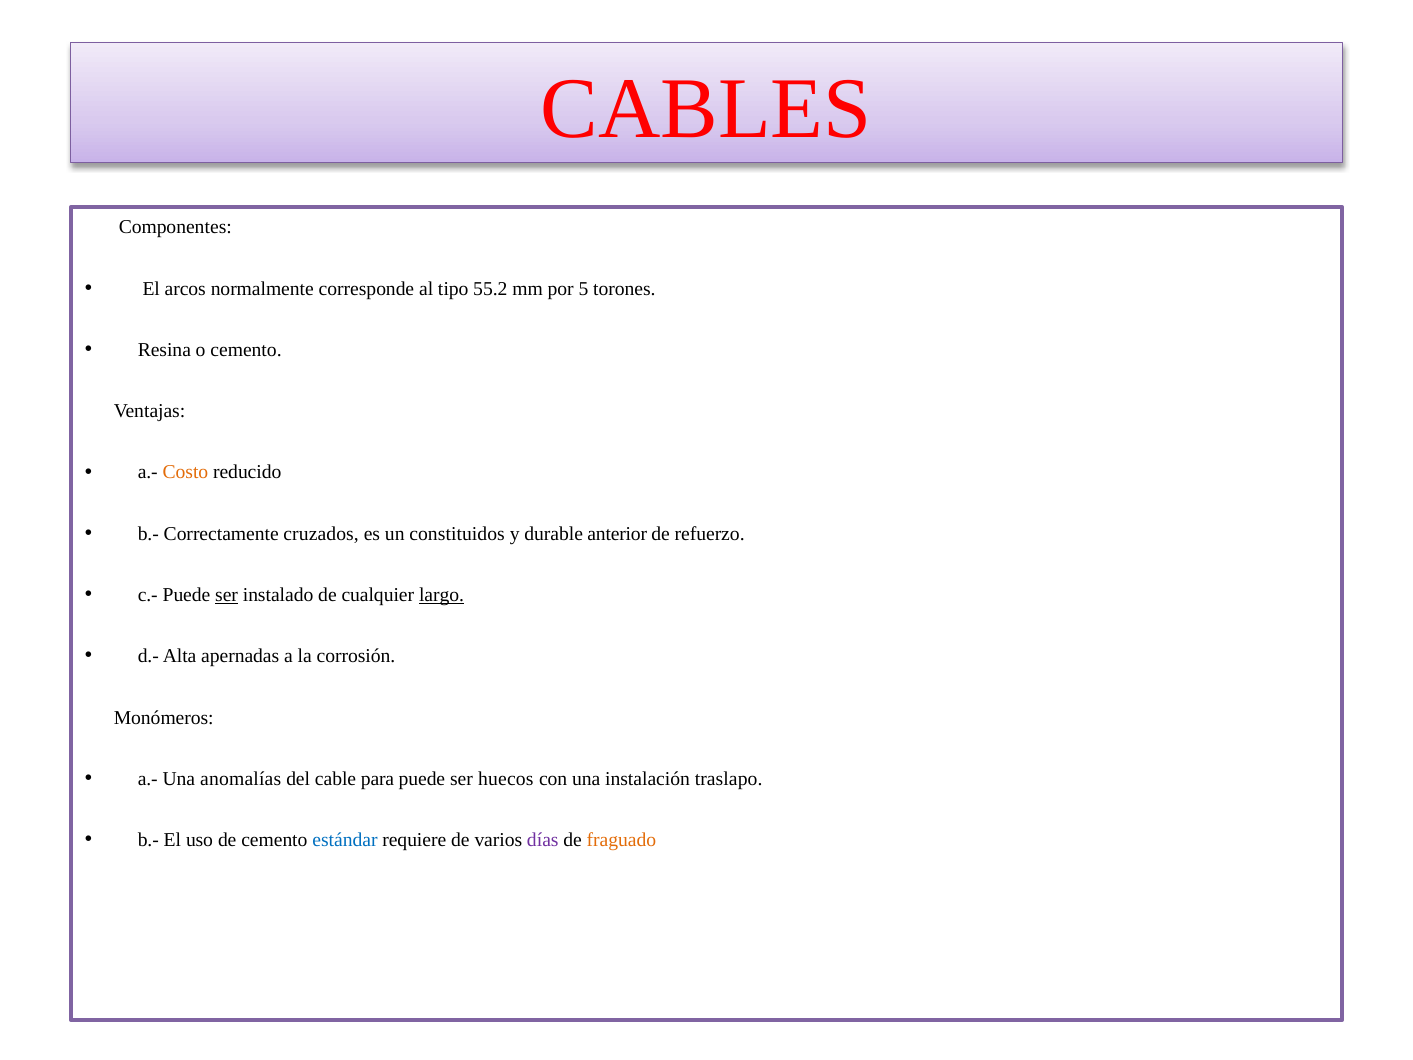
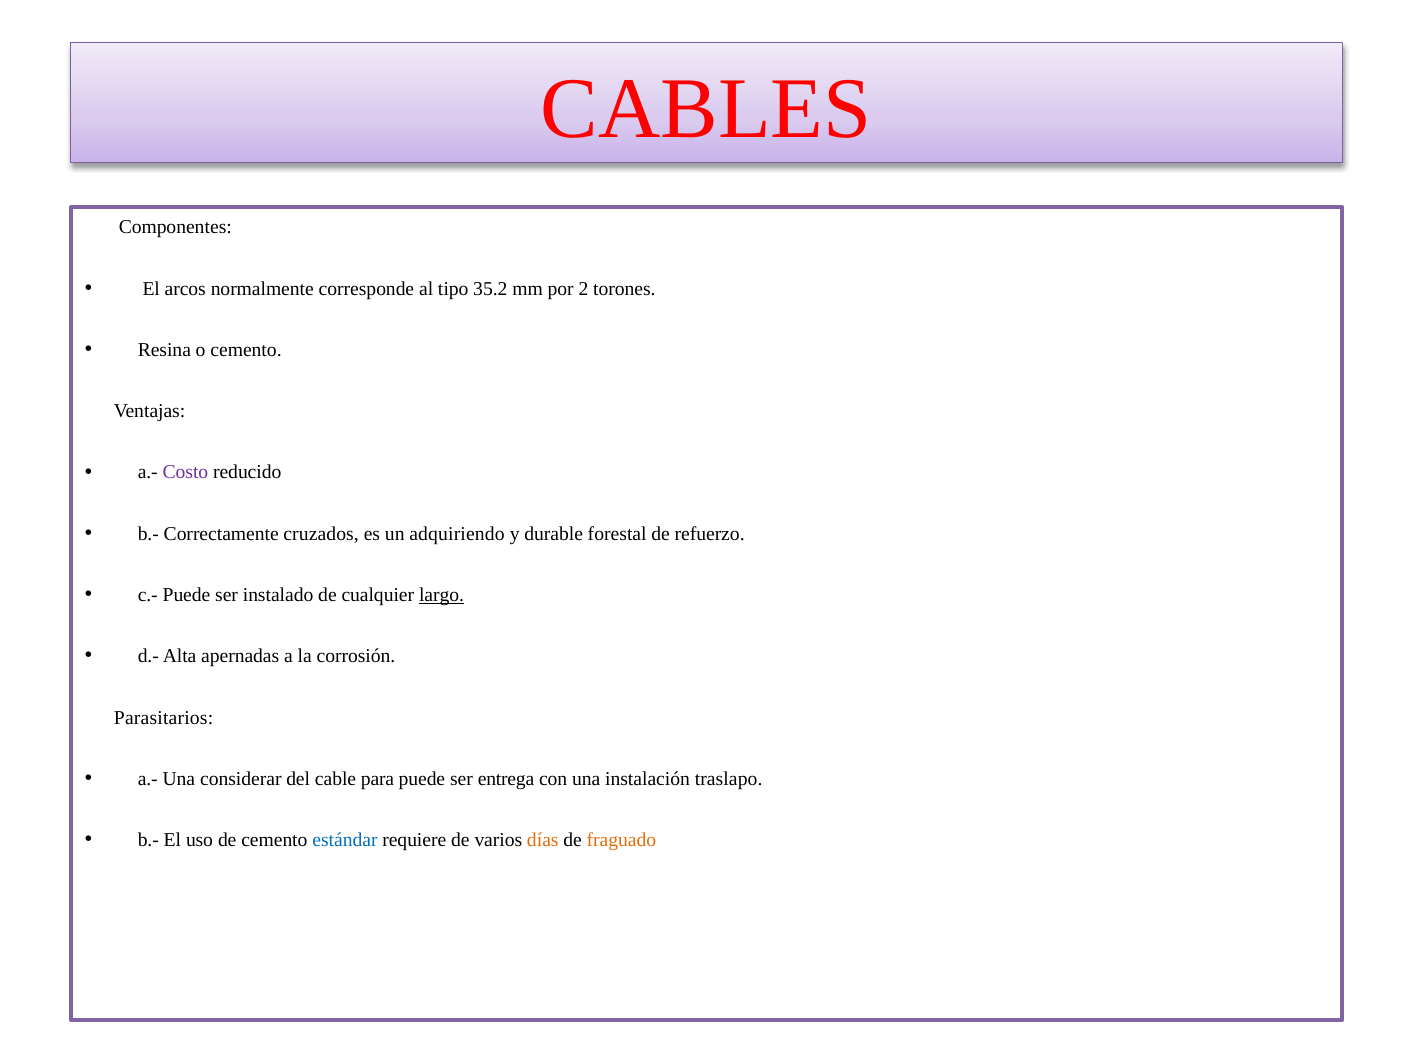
55.2: 55.2 -> 35.2
5: 5 -> 2
Costo colour: orange -> purple
constituidos: constituidos -> adquiriendo
anterior: anterior -> forestal
ser at (227, 595) underline: present -> none
Monómeros: Monómeros -> Parasitarios
anomalías: anomalías -> considerar
huecos: huecos -> entrega
días colour: purple -> orange
